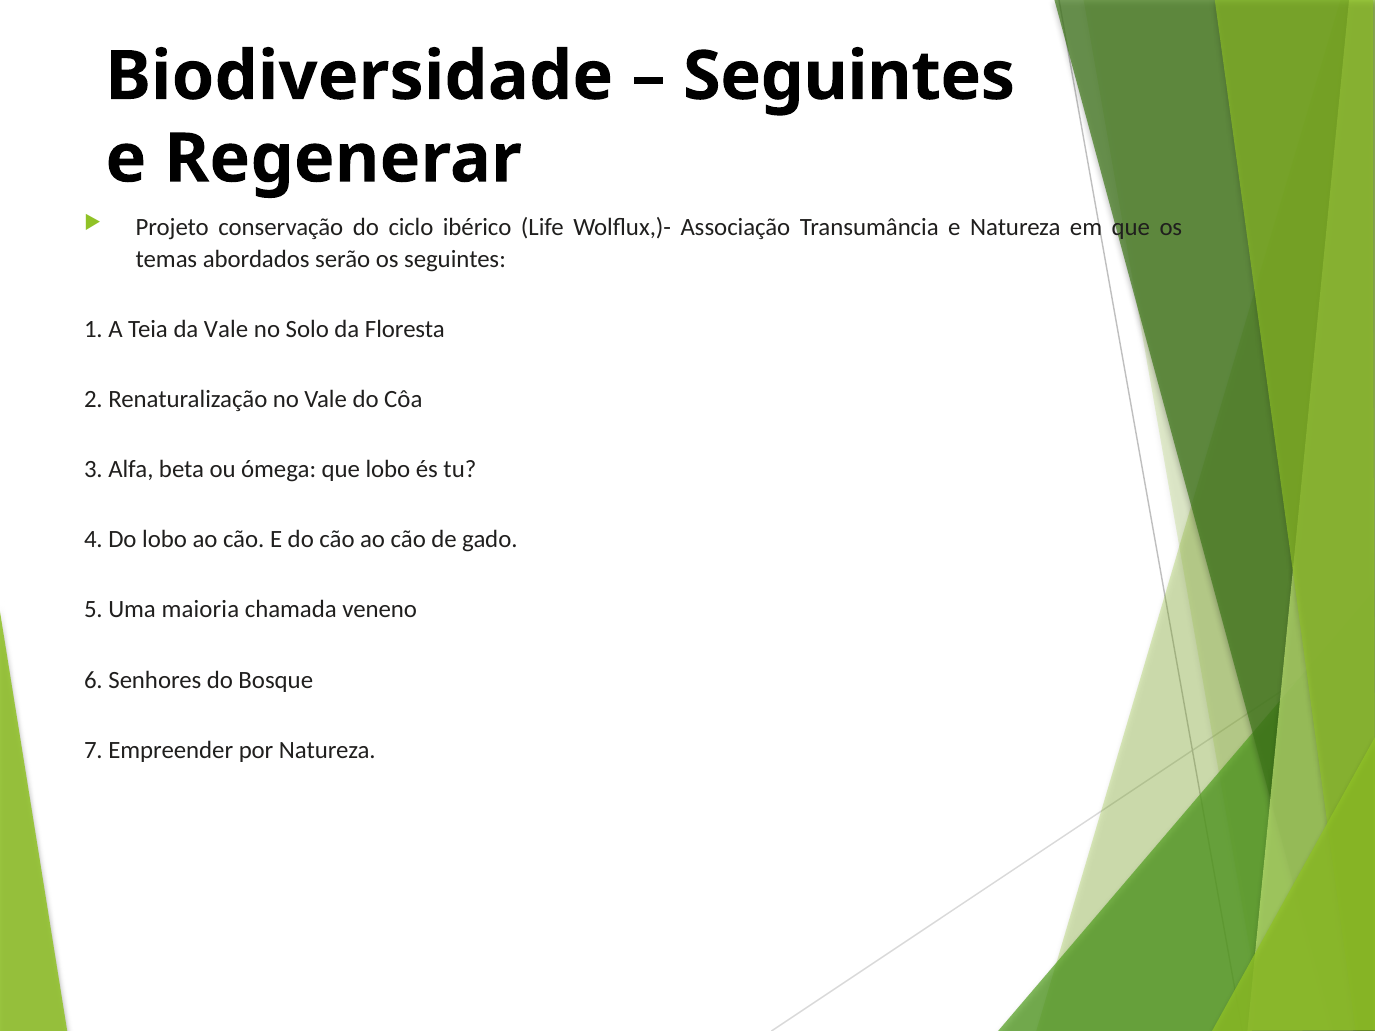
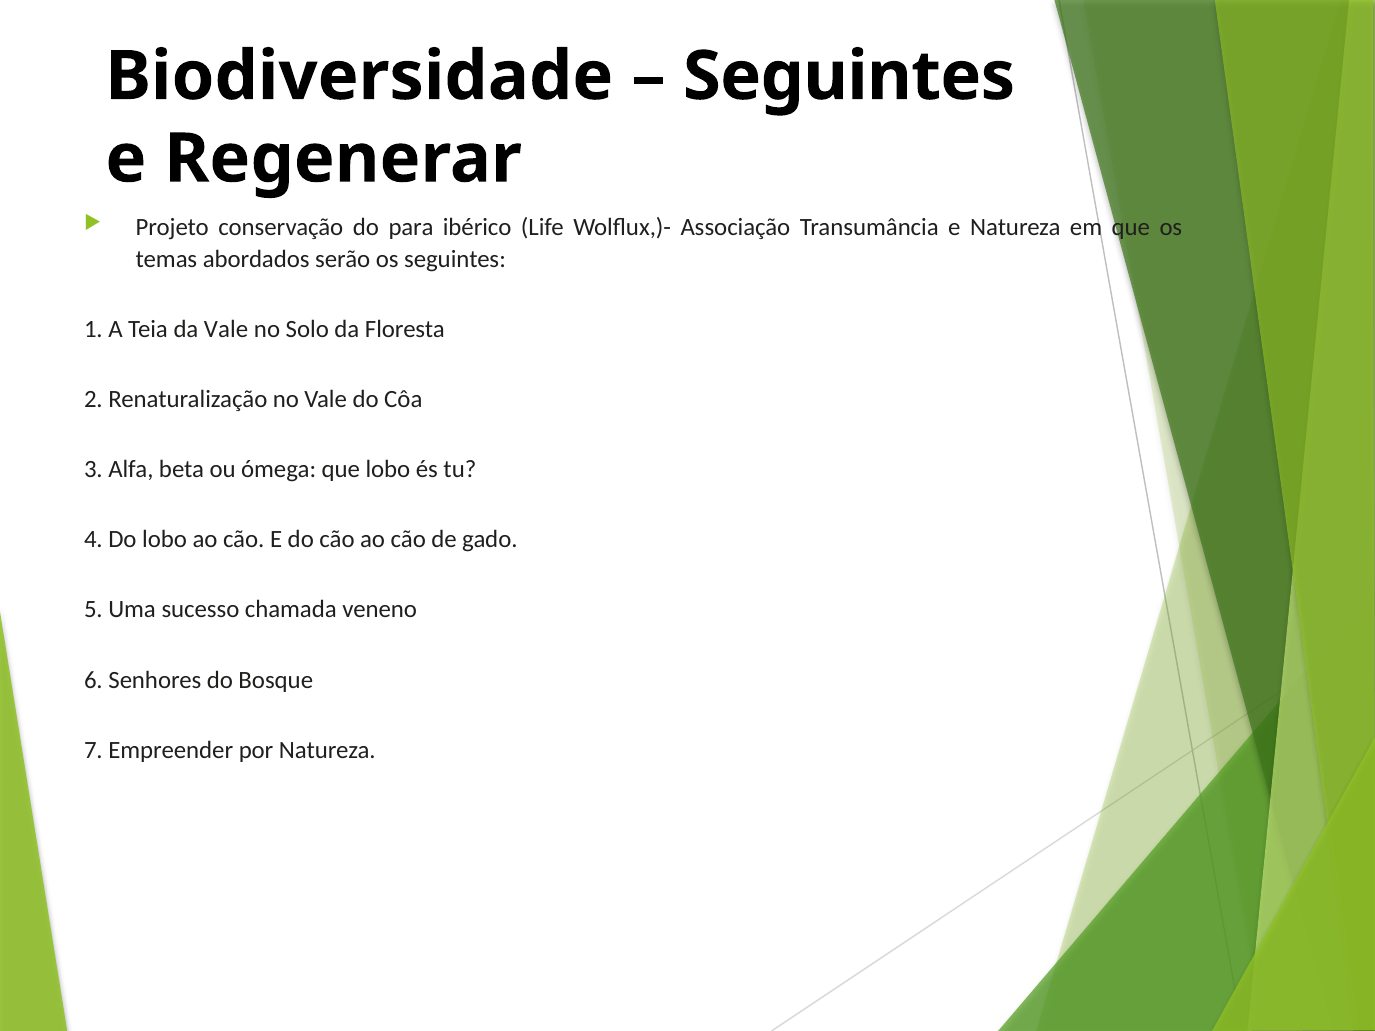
ciclo: ciclo -> para
maioria: maioria -> sucesso
